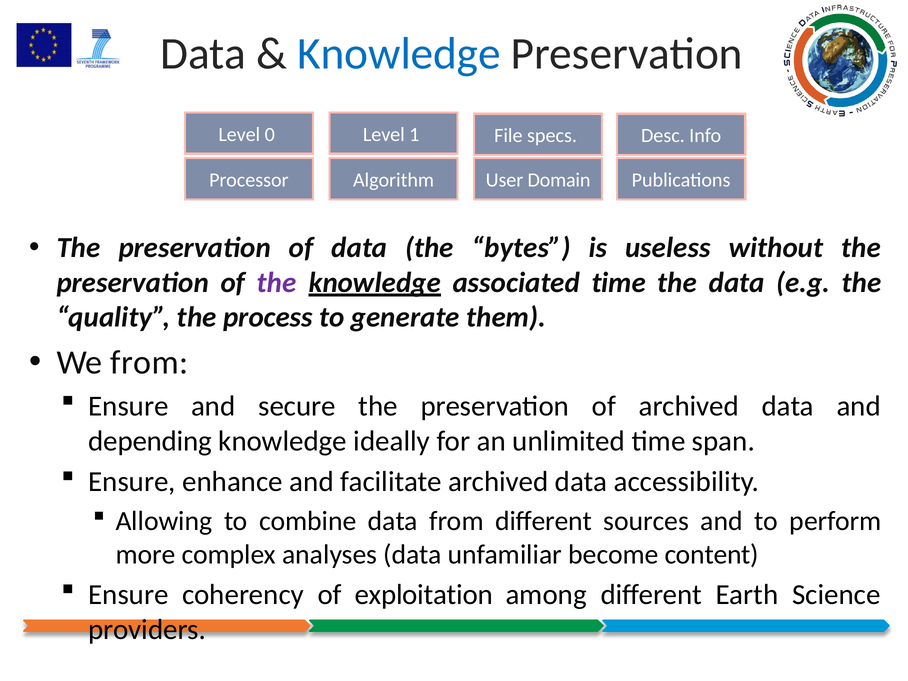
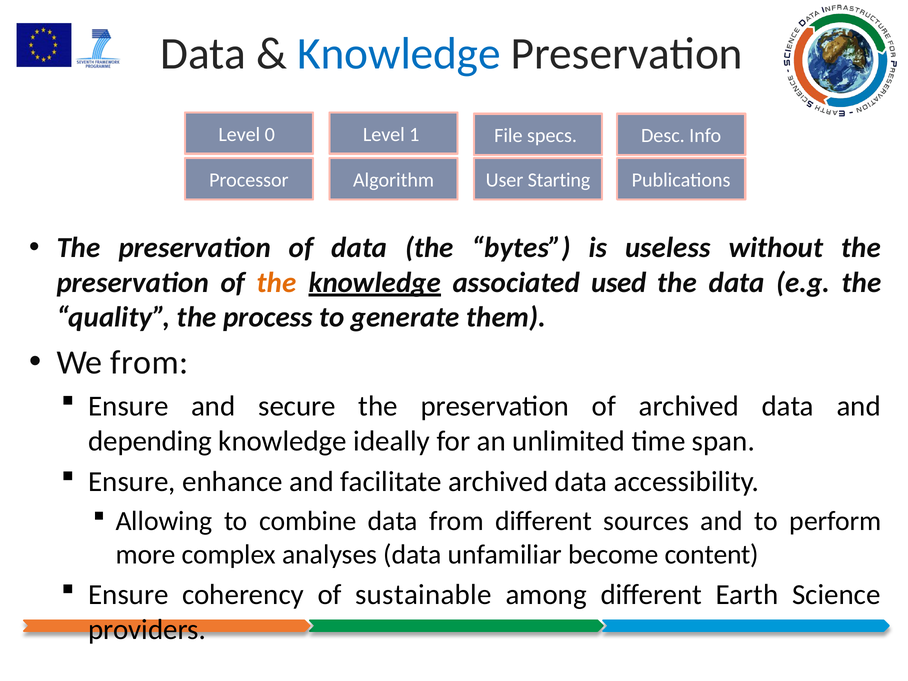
Domain: Domain -> Starting
the at (277, 283) colour: purple -> orange
associated time: time -> used
exploitation: exploitation -> sustainable
